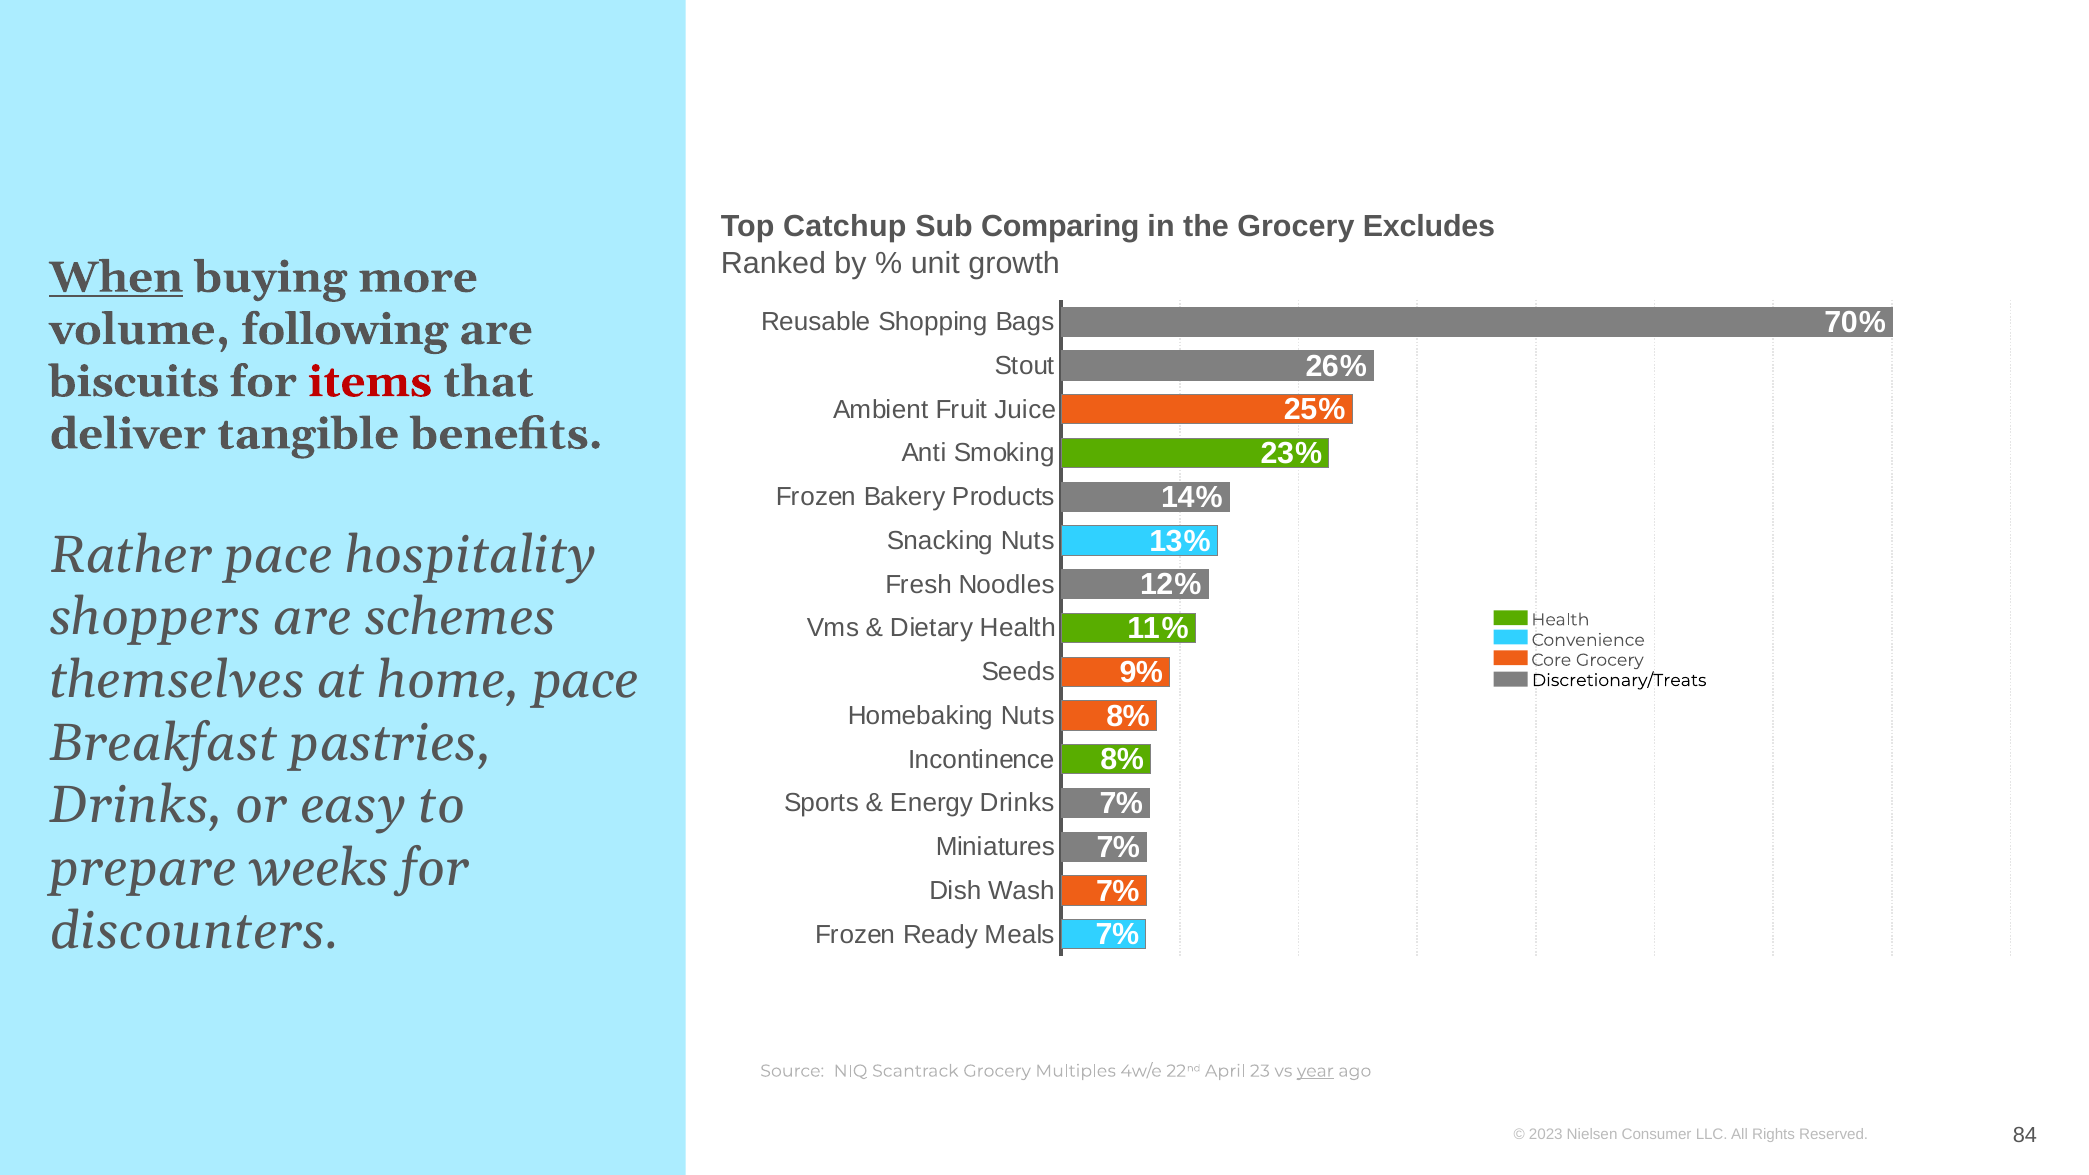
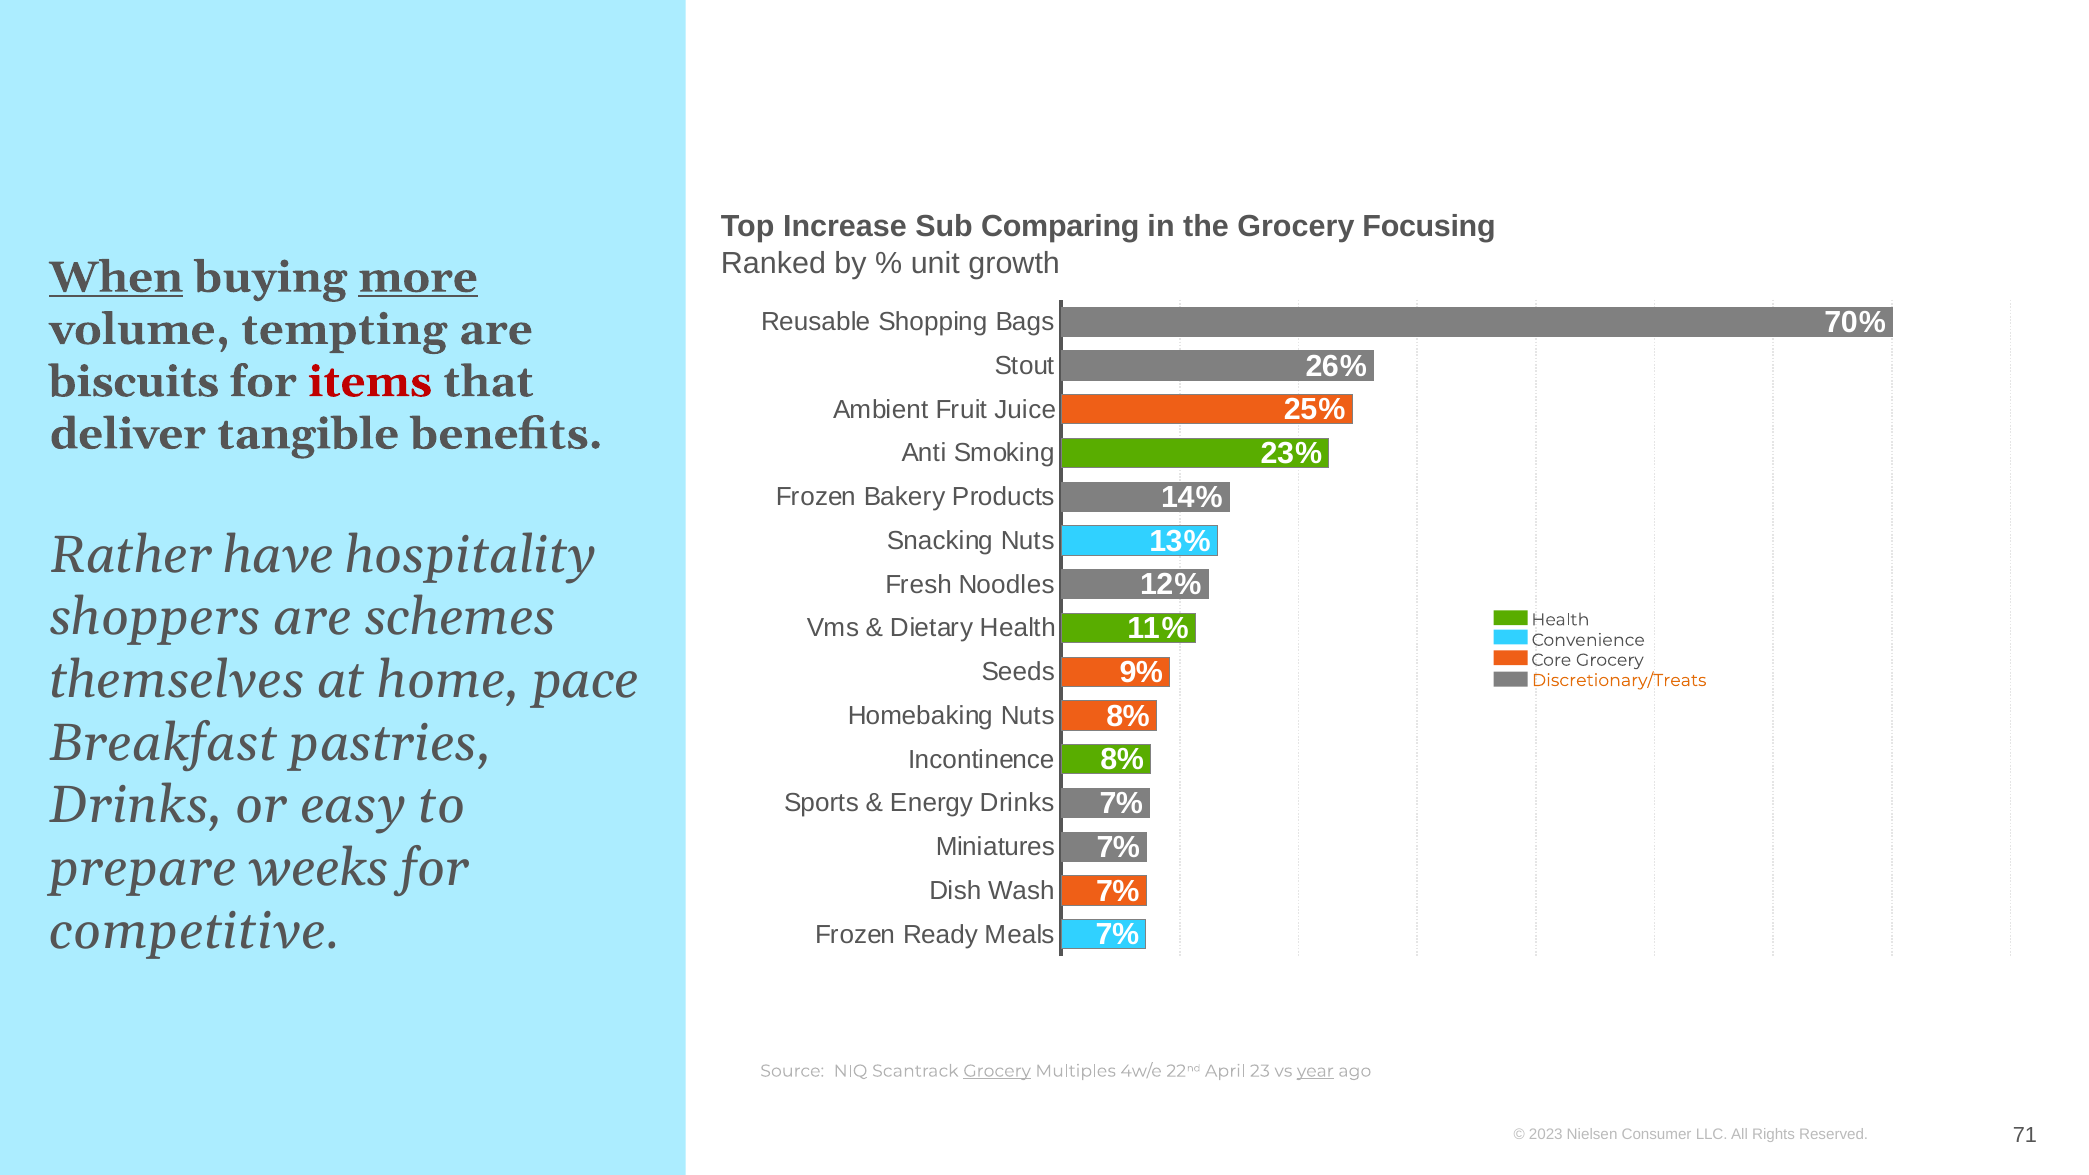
Catchup: Catchup -> Increase
Excludes: Excludes -> Focusing
more underline: none -> present
following: following -> tempting
Rather pace: pace -> have
Discretionary/Treats colour: black -> orange
discounters: discounters -> competitive
Grocery at (997, 1071) underline: none -> present
84: 84 -> 71
